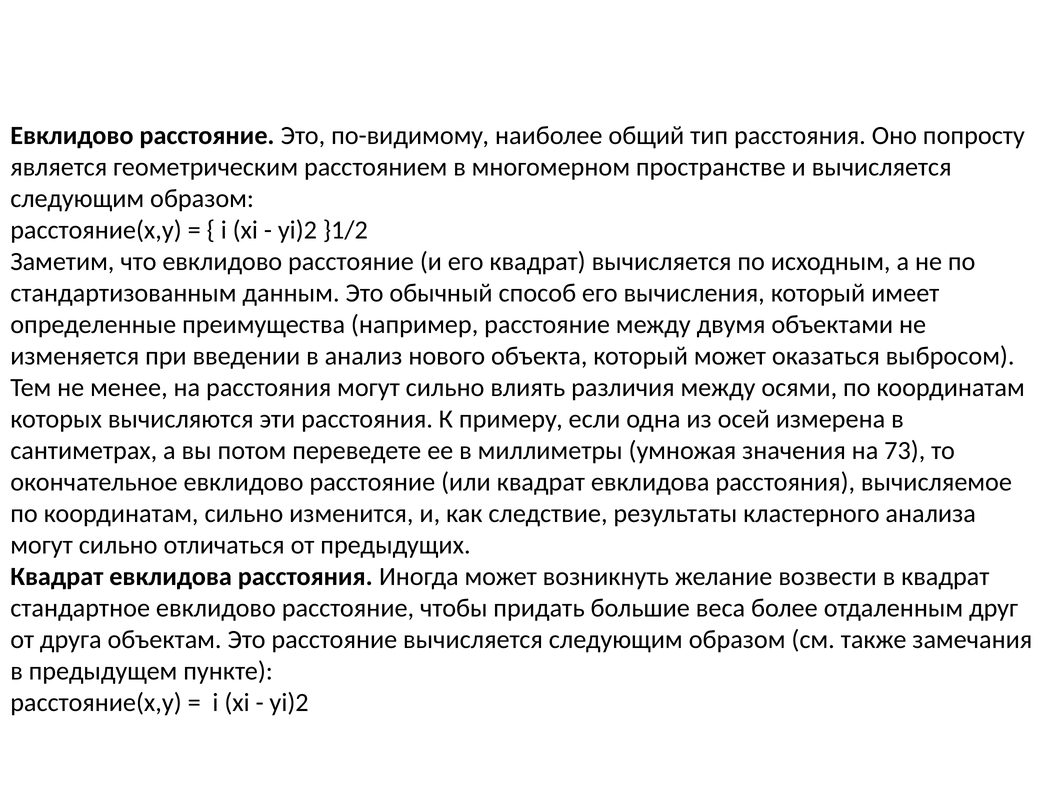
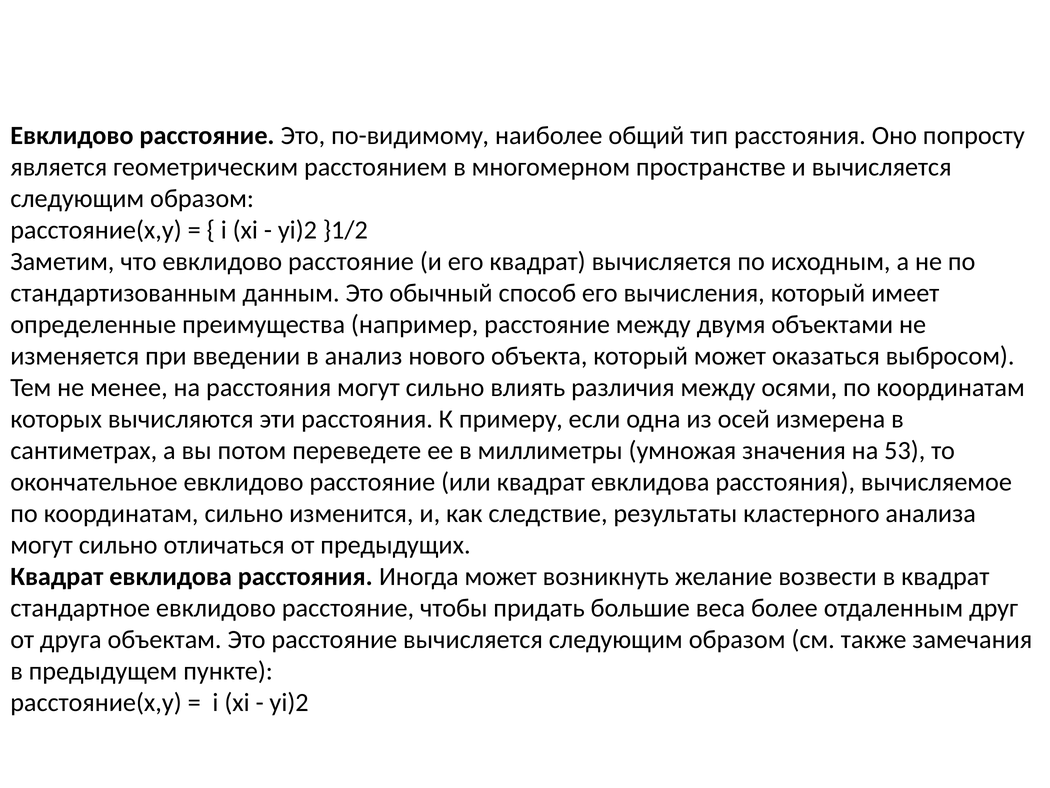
73: 73 -> 53
